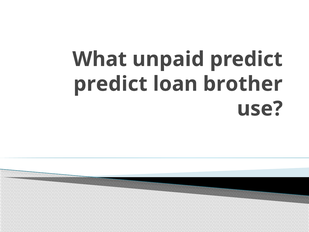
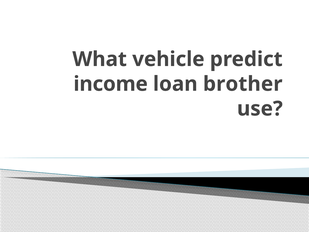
unpaid: unpaid -> vehicle
predict at (110, 84): predict -> income
